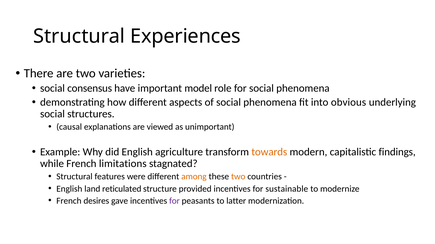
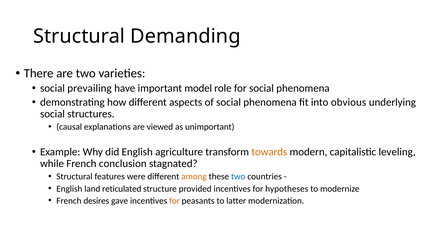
Experiences: Experiences -> Demanding
consensus: consensus -> prevailing
findings: findings -> leveling
limitations: limitations -> conclusion
two at (238, 177) colour: orange -> blue
sustainable: sustainable -> hypotheses
for at (174, 201) colour: purple -> orange
